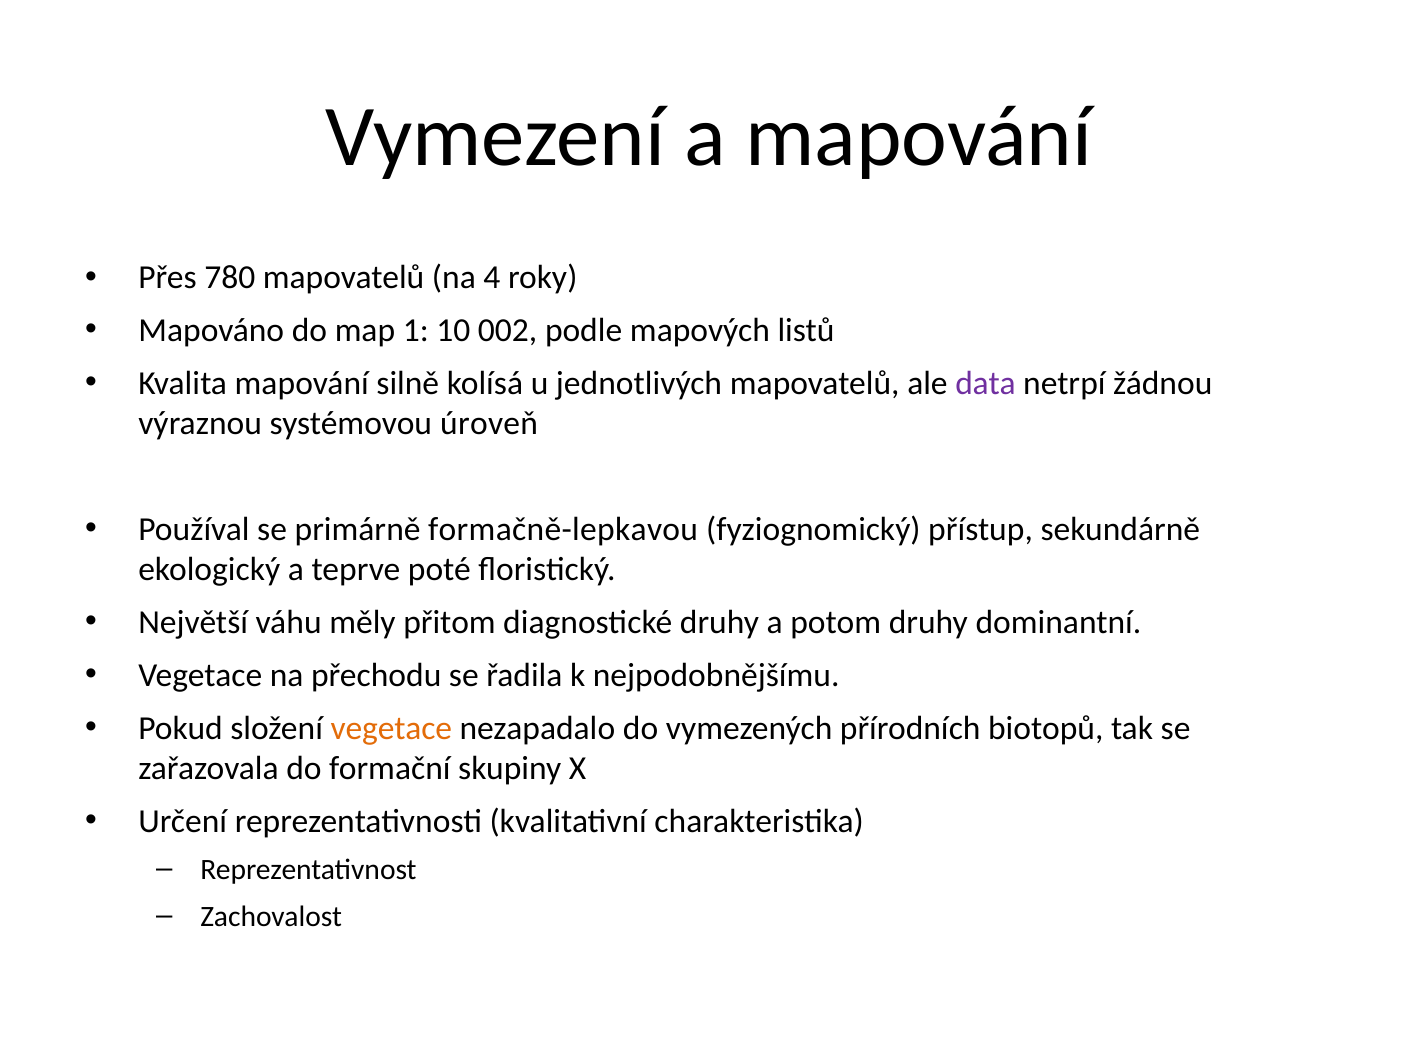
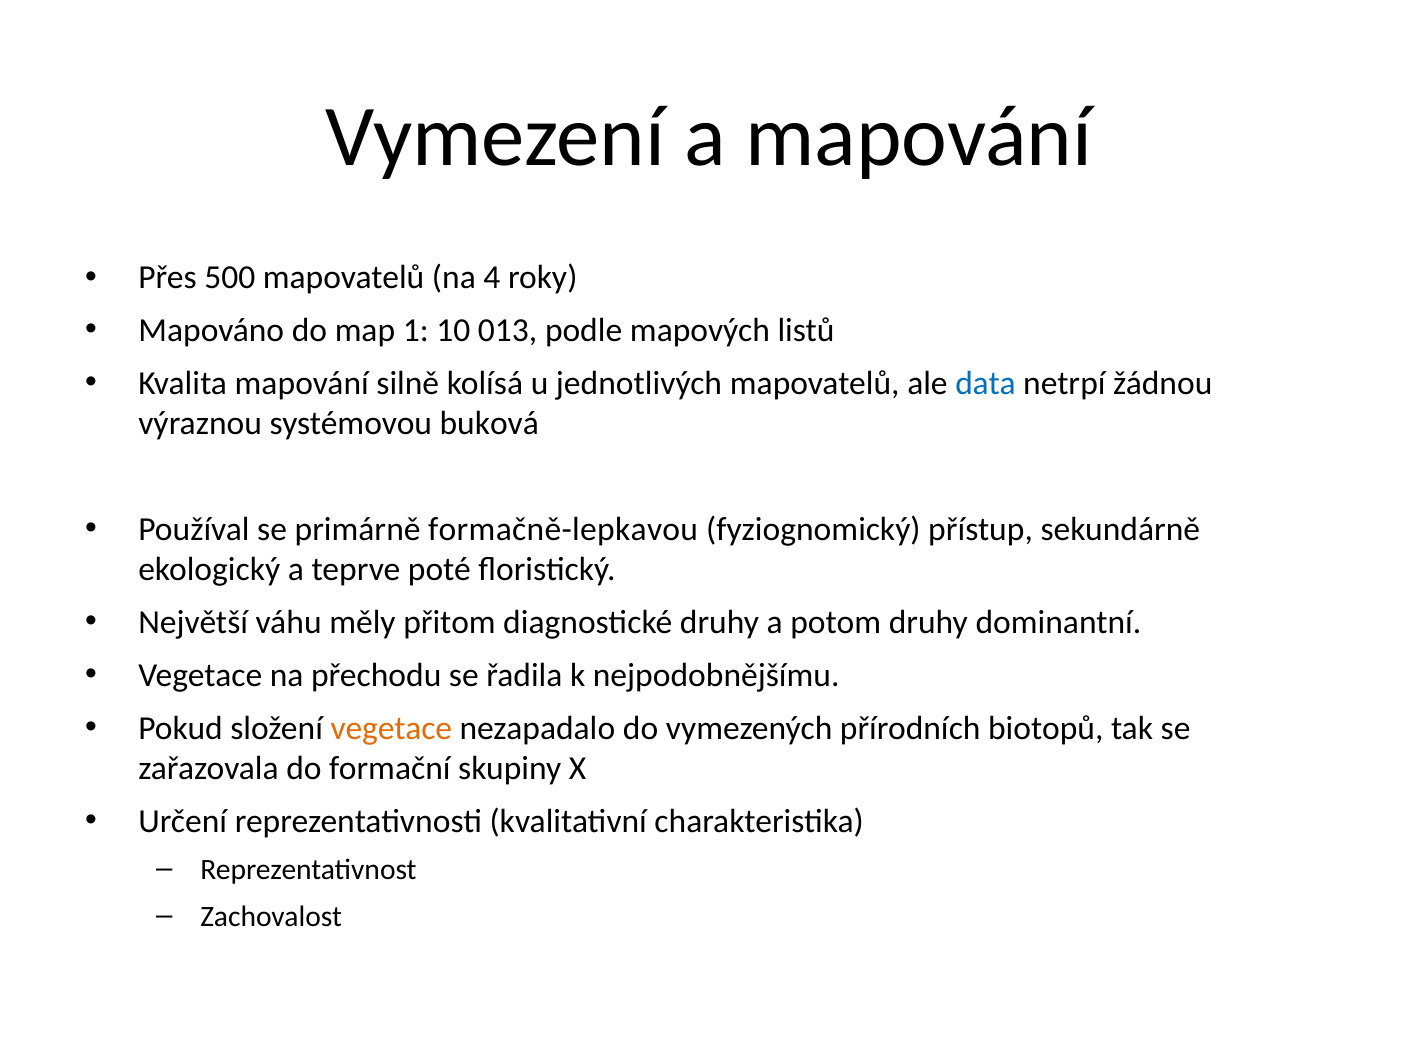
780: 780 -> 500
002: 002 -> 013
data colour: purple -> blue
úroveň: úroveň -> buková
